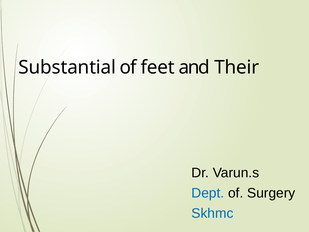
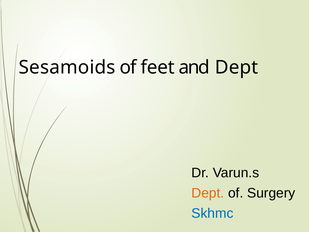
Substantial: Substantial -> Sesamoids
and Their: Their -> Dept
Dept at (208, 193) colour: blue -> orange
